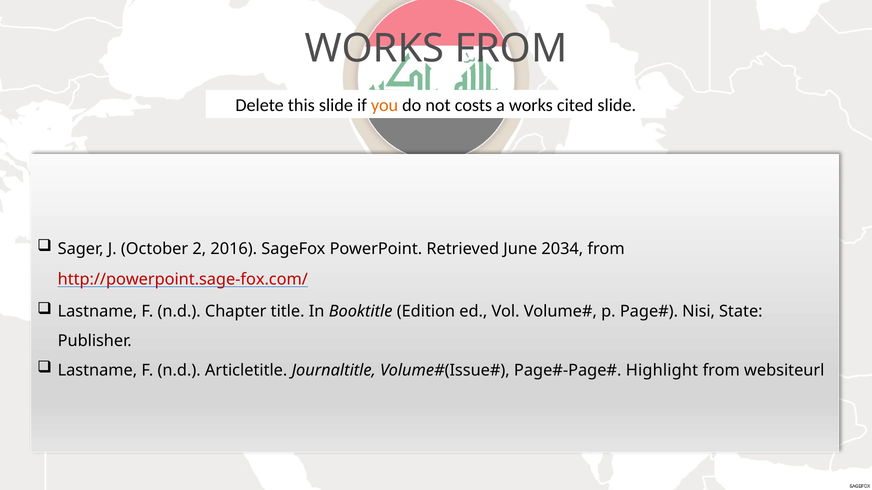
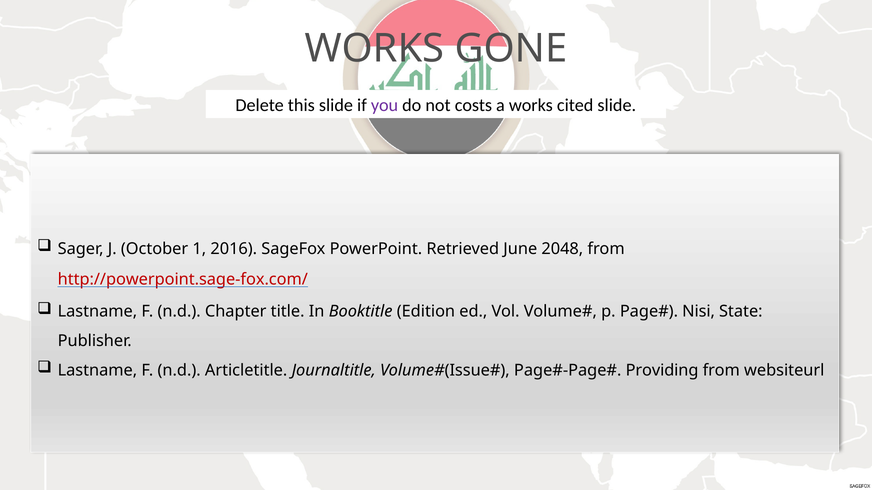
WORKS FROM: FROM -> GONE
you colour: orange -> purple
2: 2 -> 1
2034: 2034 -> 2048
Highlight: Highlight -> Providing
